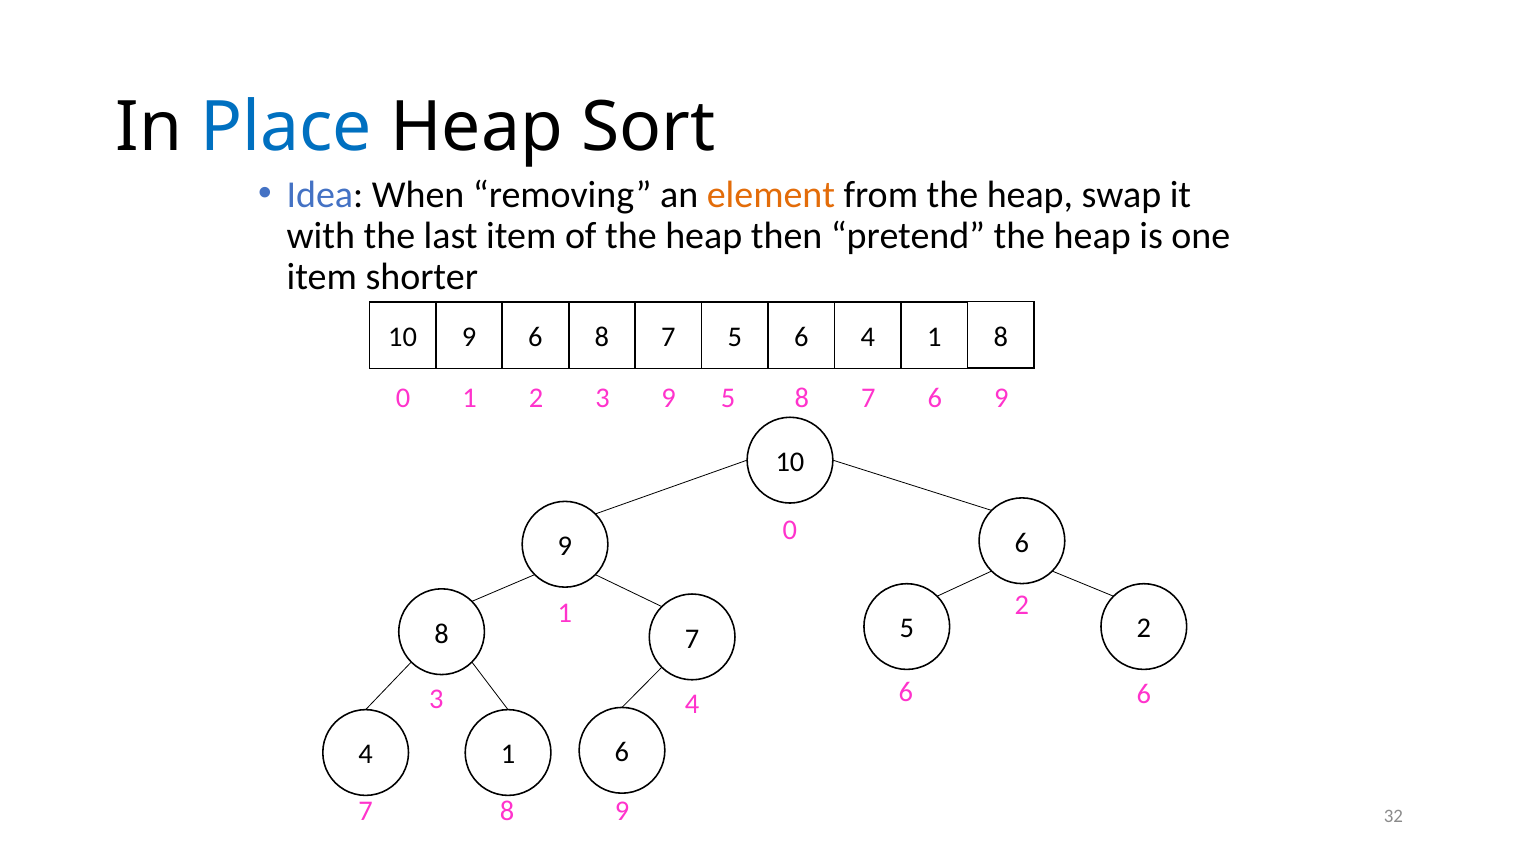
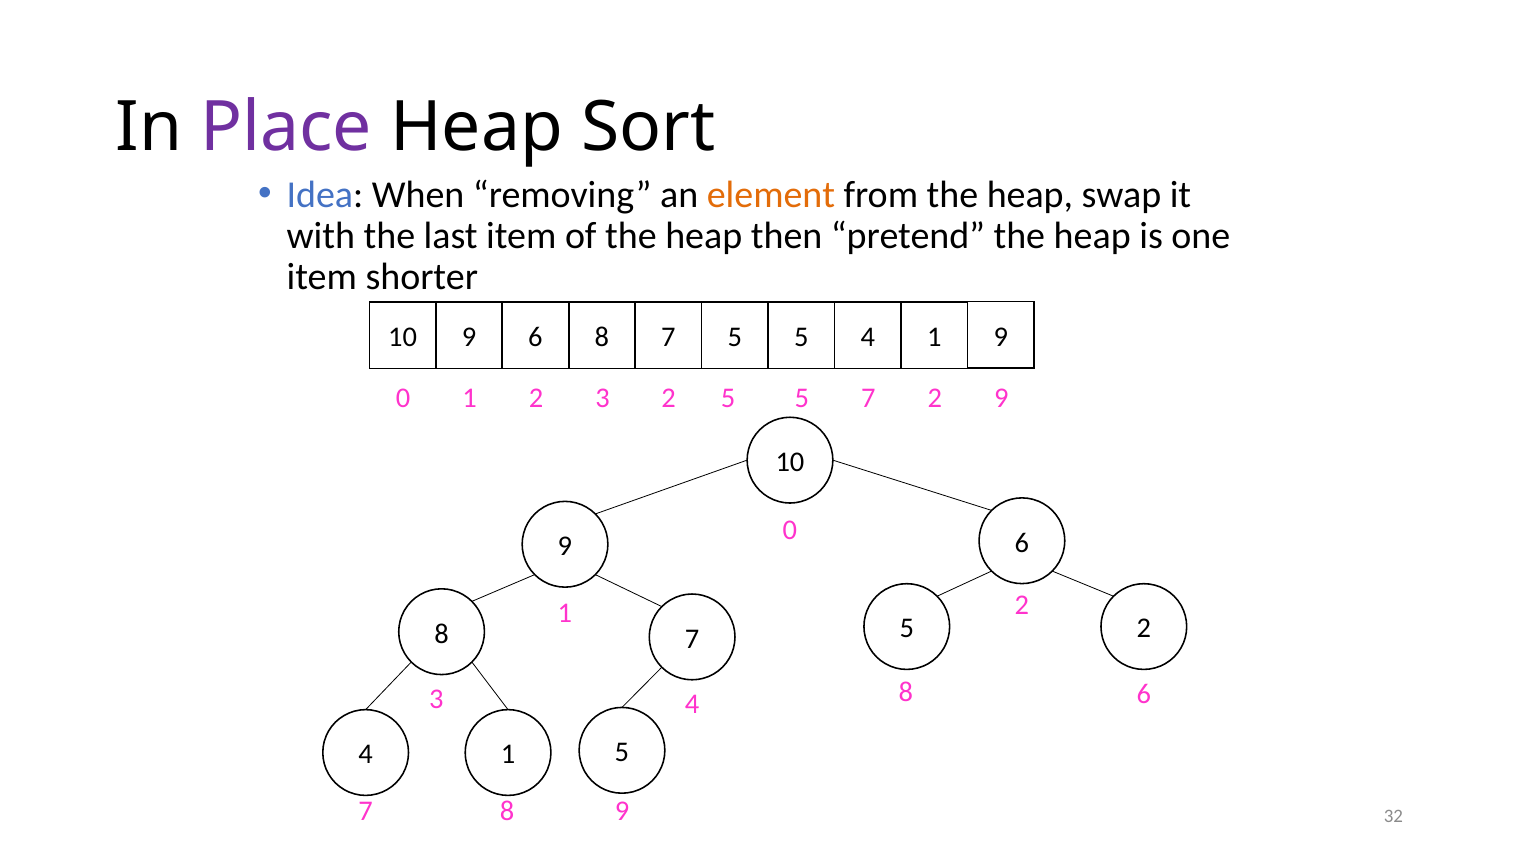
Place colour: blue -> purple
7 5 6: 6 -> 5
1 8: 8 -> 9
3 9: 9 -> 2
8 at (802, 398): 8 -> 5
7 6: 6 -> 2
3 6: 6 -> 8
1 6: 6 -> 5
